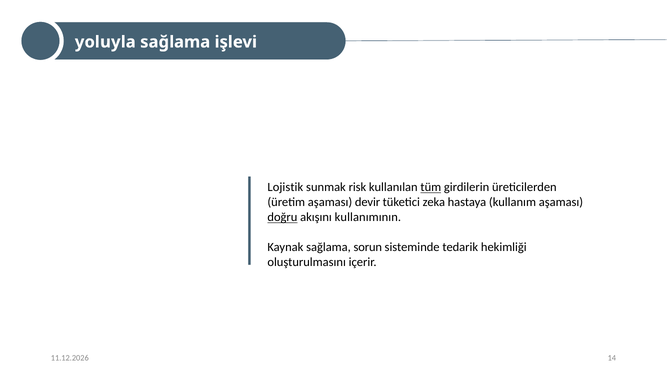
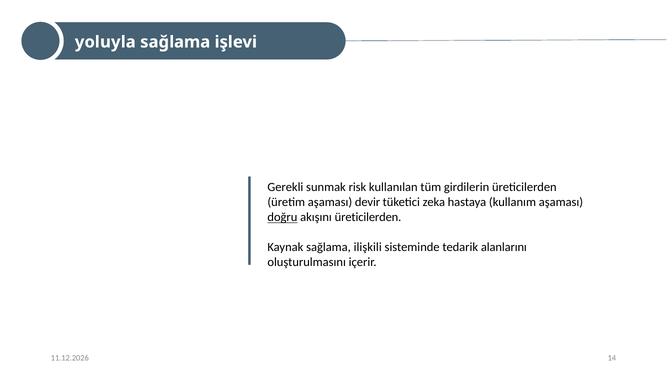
Lojistik: Lojistik -> Gerekli
tüm underline: present -> none
akışını kullanımının: kullanımının -> üreticilerden
sorun: sorun -> ilişkili
hekimliği: hekimliği -> alanlarını
